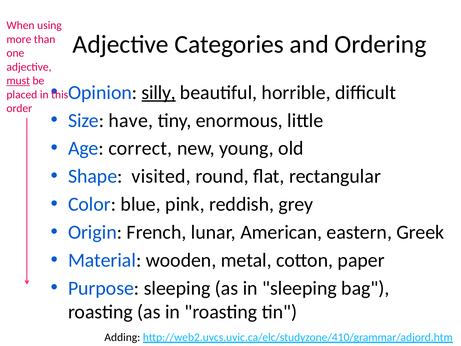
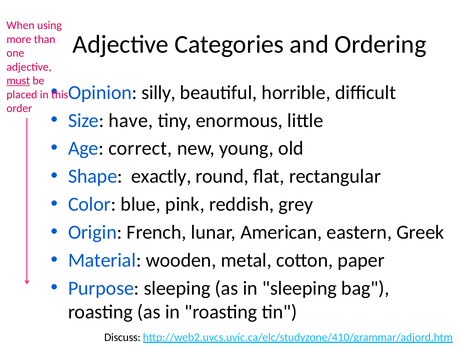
silly underline: present -> none
visited: visited -> exactly
Adding: Adding -> Discuss
